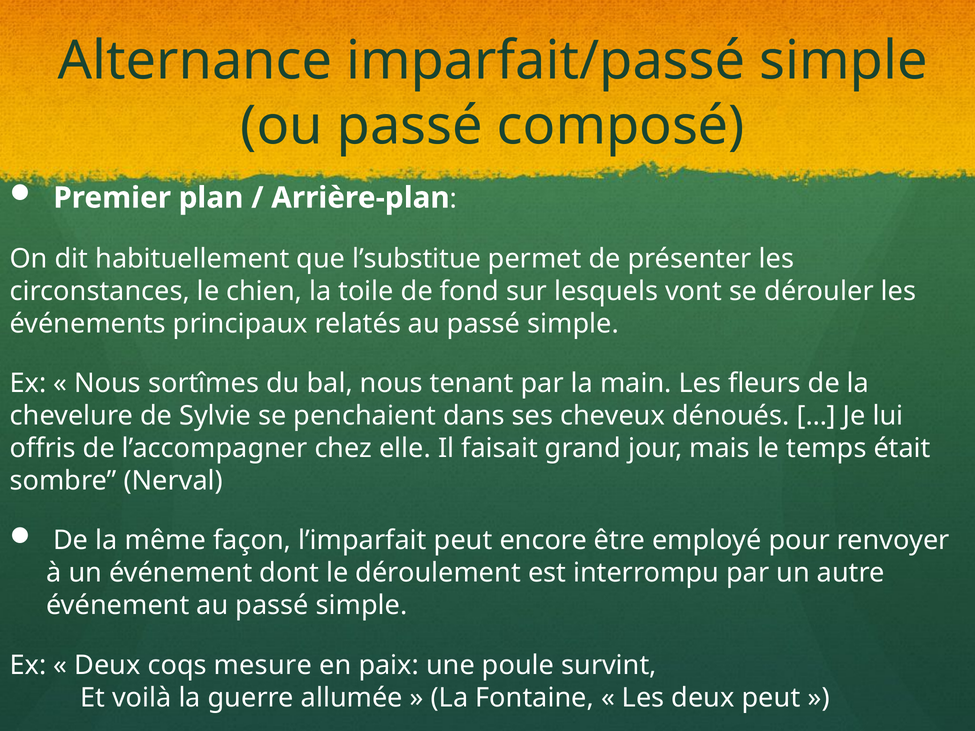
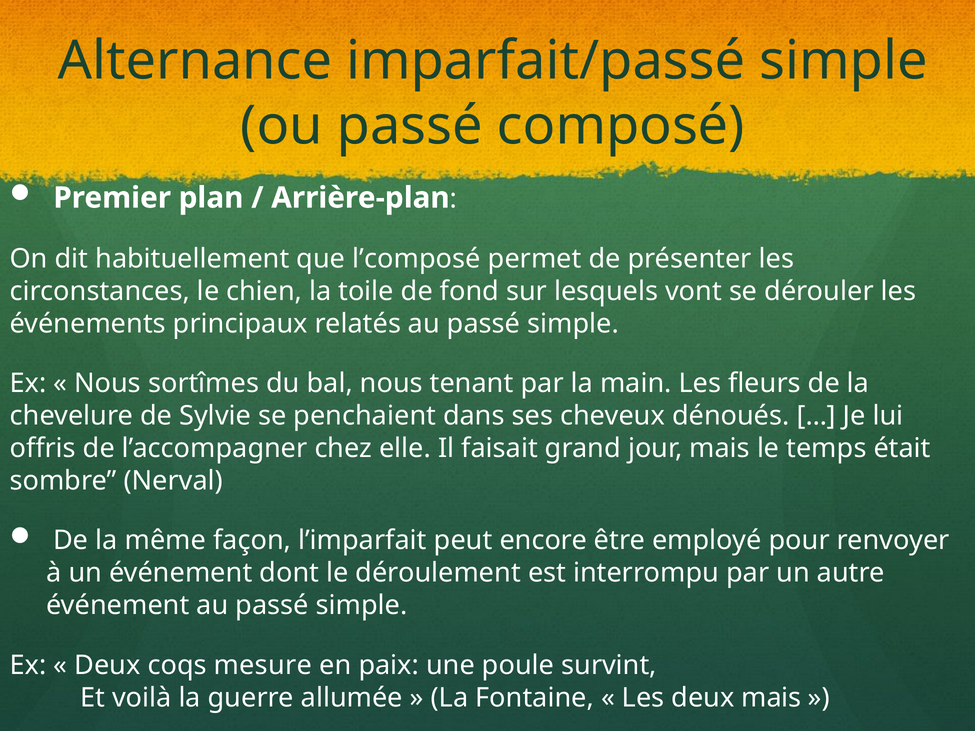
l’substitue: l’substitue -> l’composé
deux peut: peut -> mais
